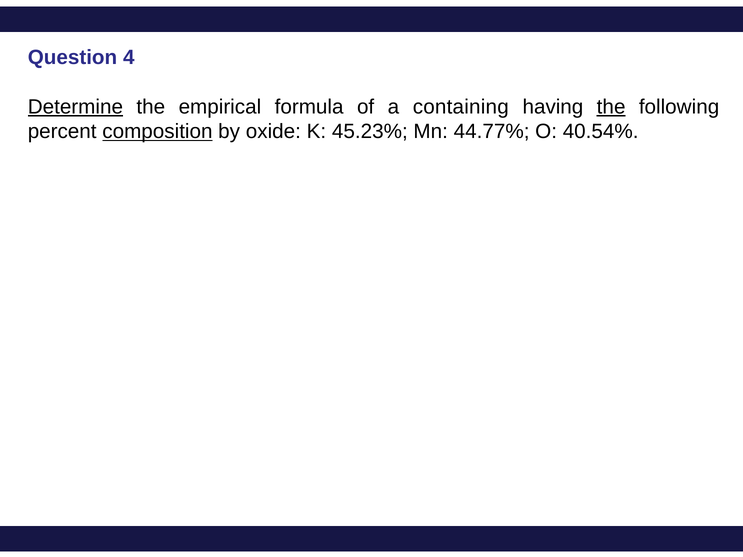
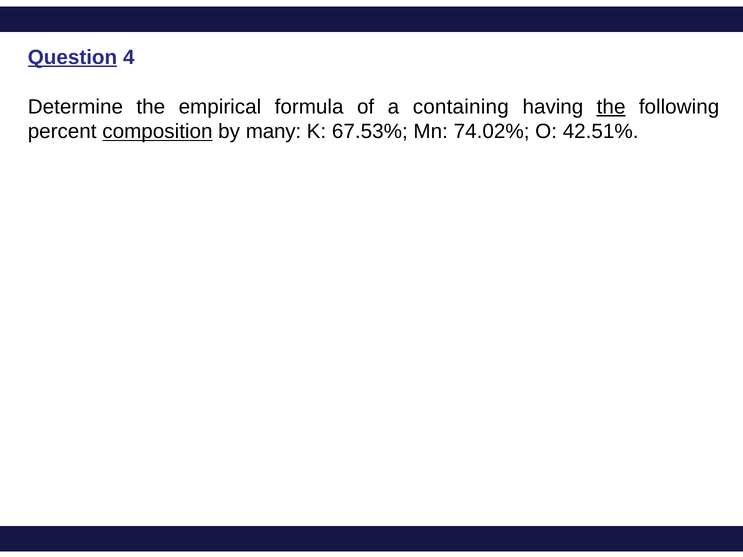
Question underline: none -> present
Determine underline: present -> none
oxide: oxide -> many
45.23%: 45.23% -> 67.53%
44.77%: 44.77% -> 74.02%
40.54%: 40.54% -> 42.51%
